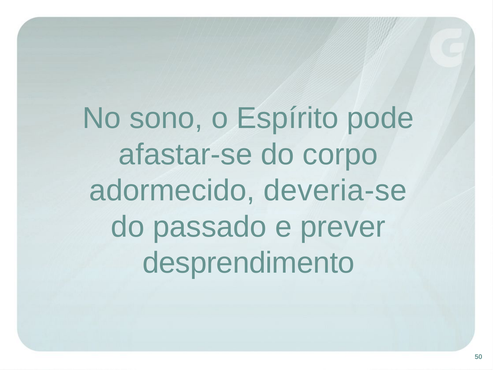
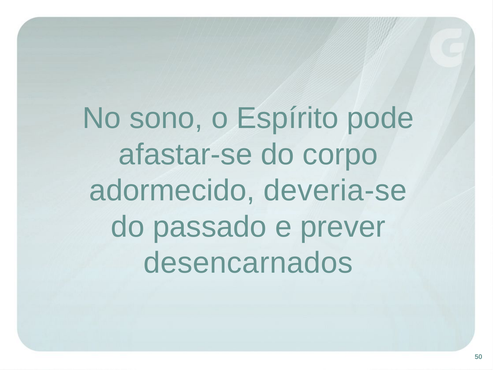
desprendimento: desprendimento -> desencarnados
